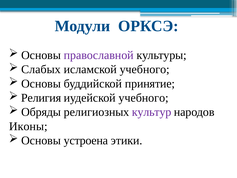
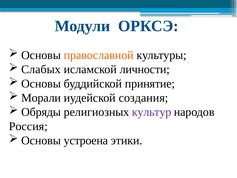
православной colour: purple -> orange
исламской учебного: учебного -> личности
Религия: Религия -> Морали
иудейской учебного: учебного -> создания
Иконы: Иконы -> Россия
